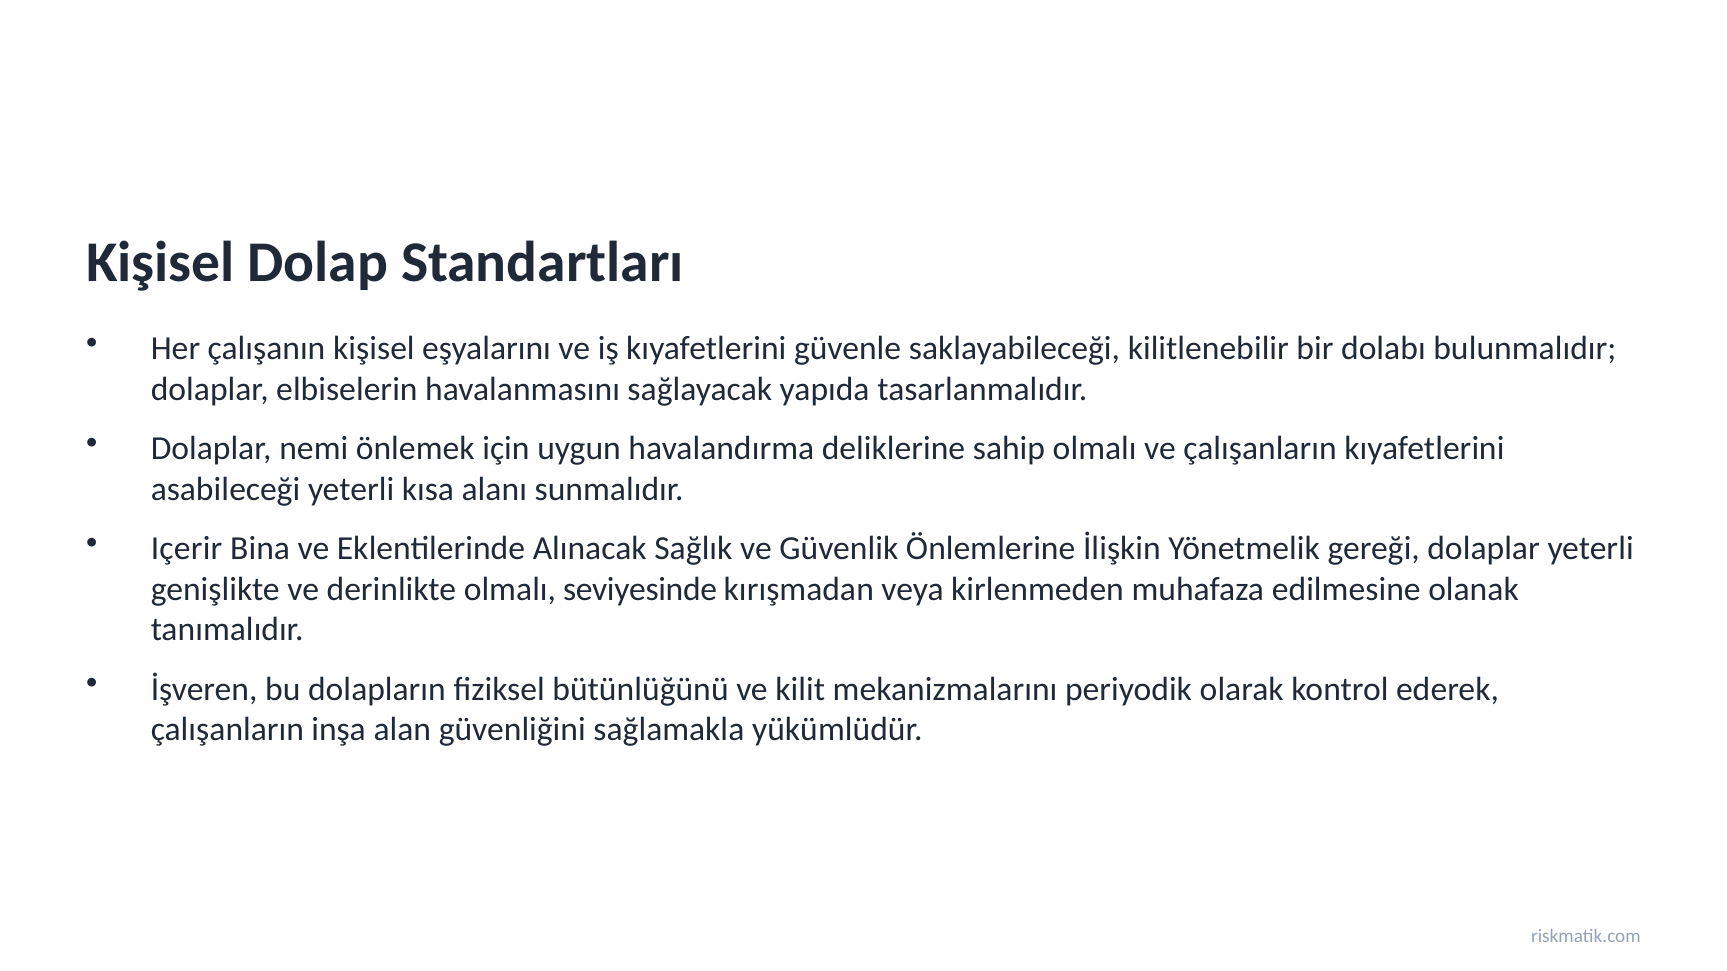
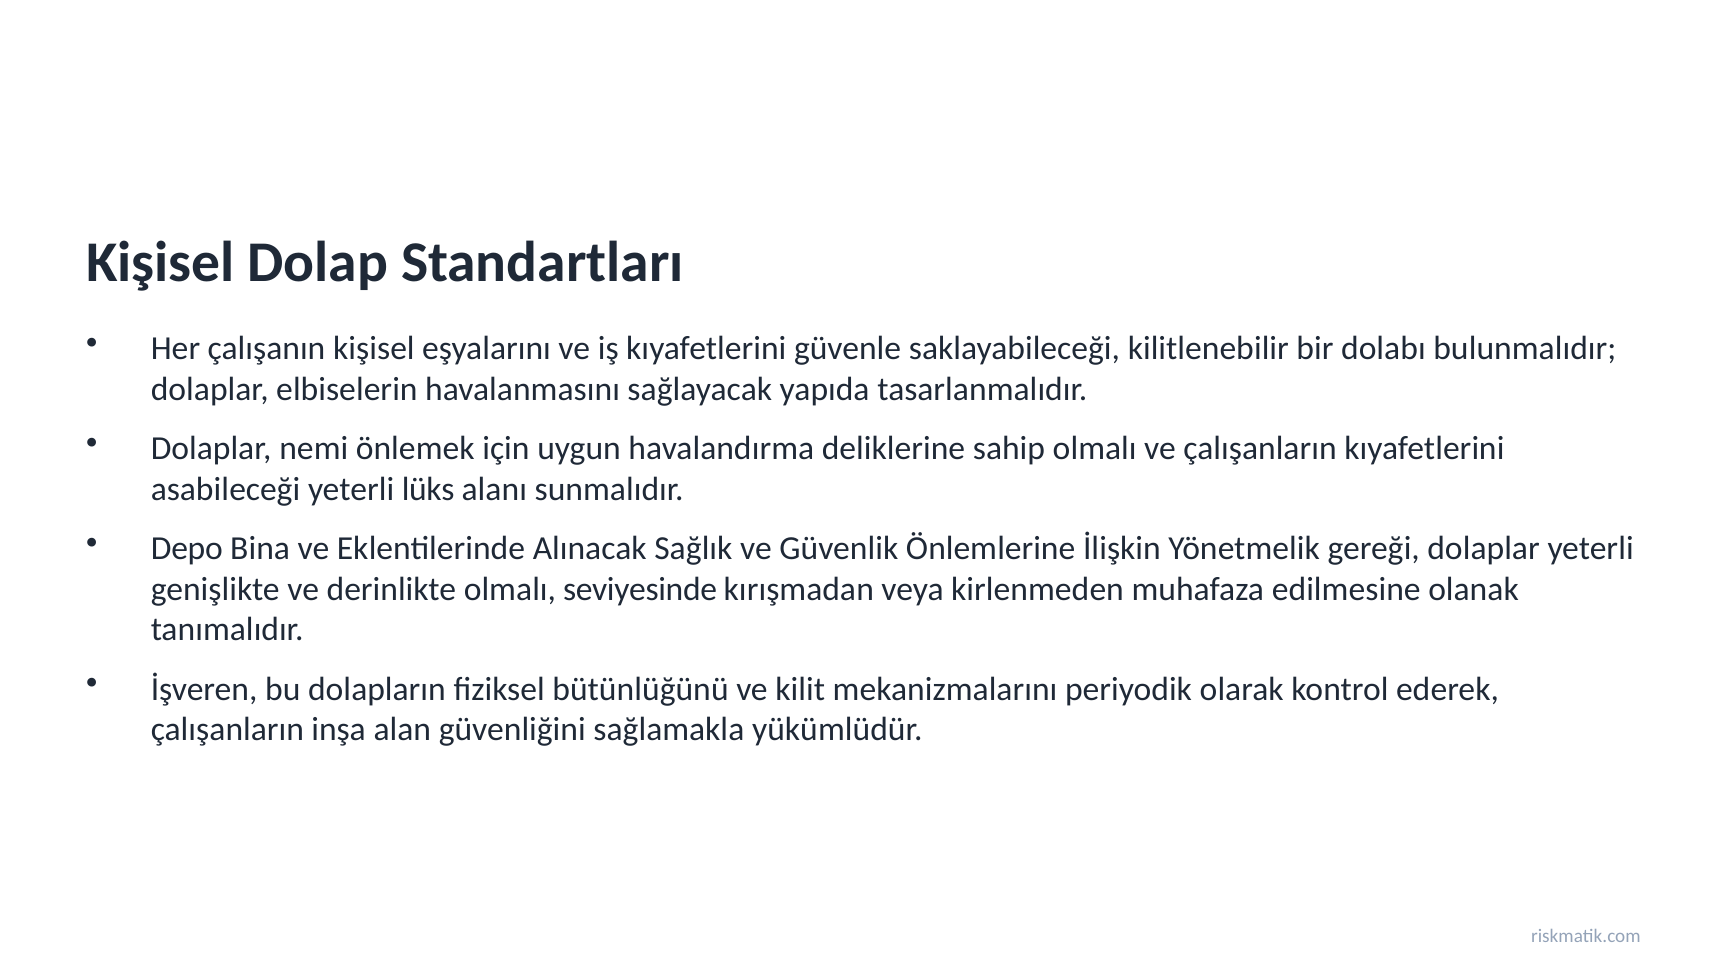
kısa: kısa -> lüks
Içerir: Içerir -> Depo
